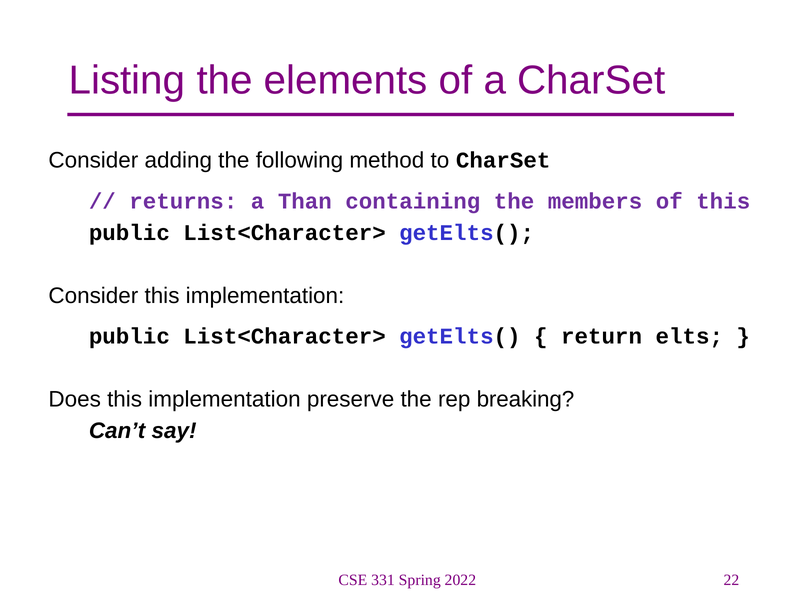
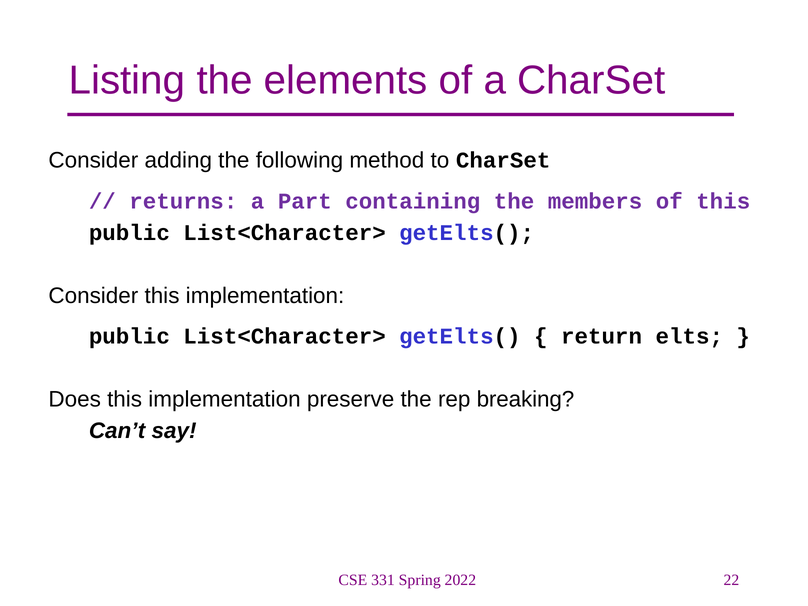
Than: Than -> Part
